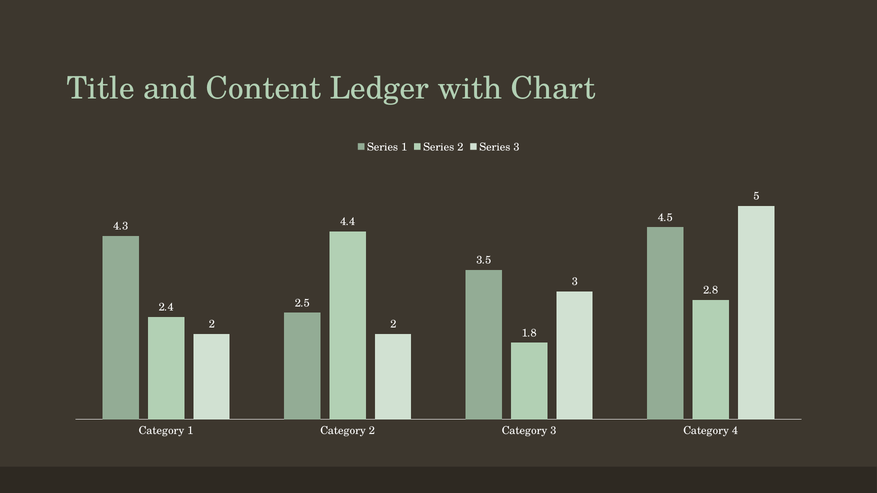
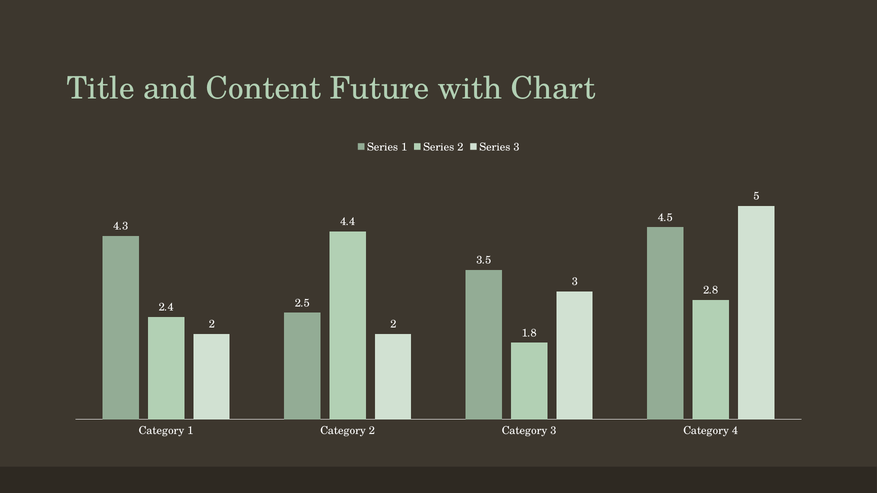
Ledger: Ledger -> Future
